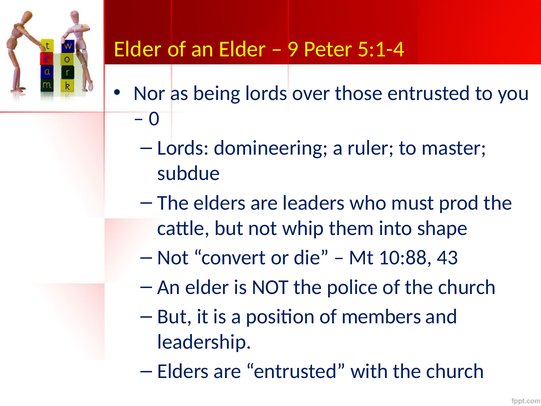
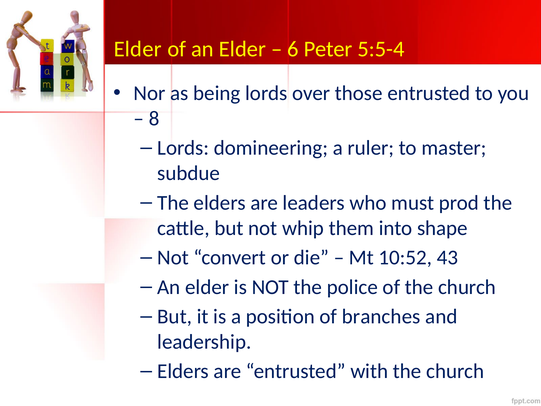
9: 9 -> 6
5:1-4: 5:1-4 -> 5:5-4
0: 0 -> 8
10:88: 10:88 -> 10:52
members: members -> branches
